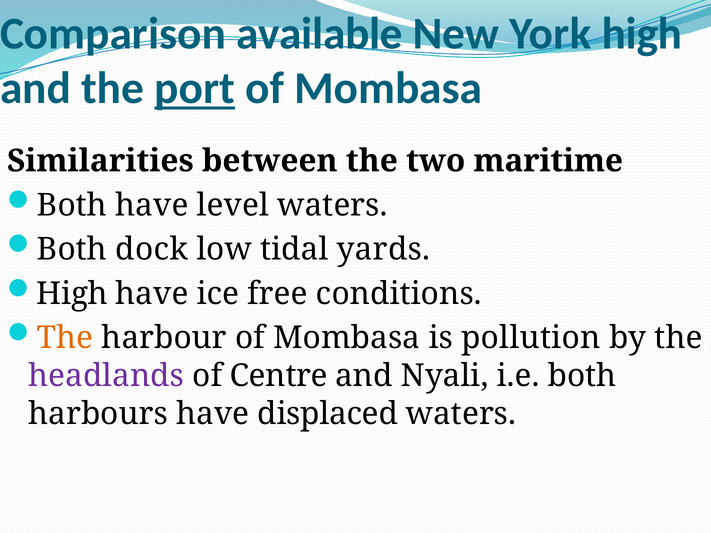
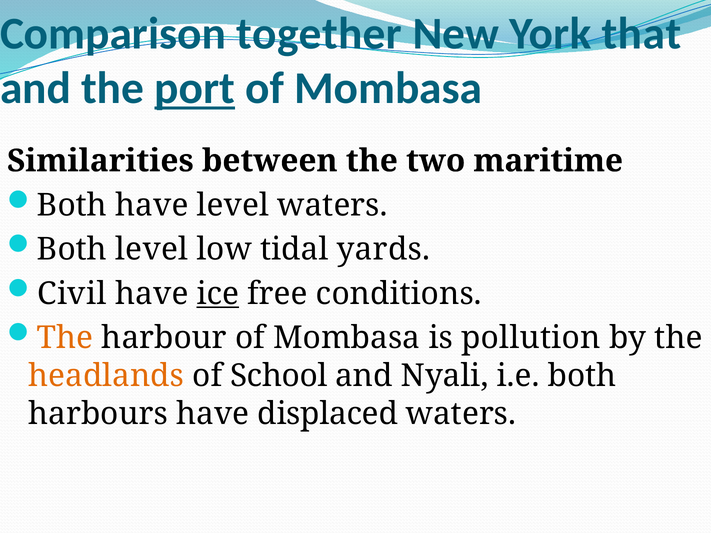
available: available -> together
York high: high -> that
Both dock: dock -> level
High at (72, 294): High -> Civil
ice underline: none -> present
headlands colour: purple -> orange
Centre: Centre -> School
